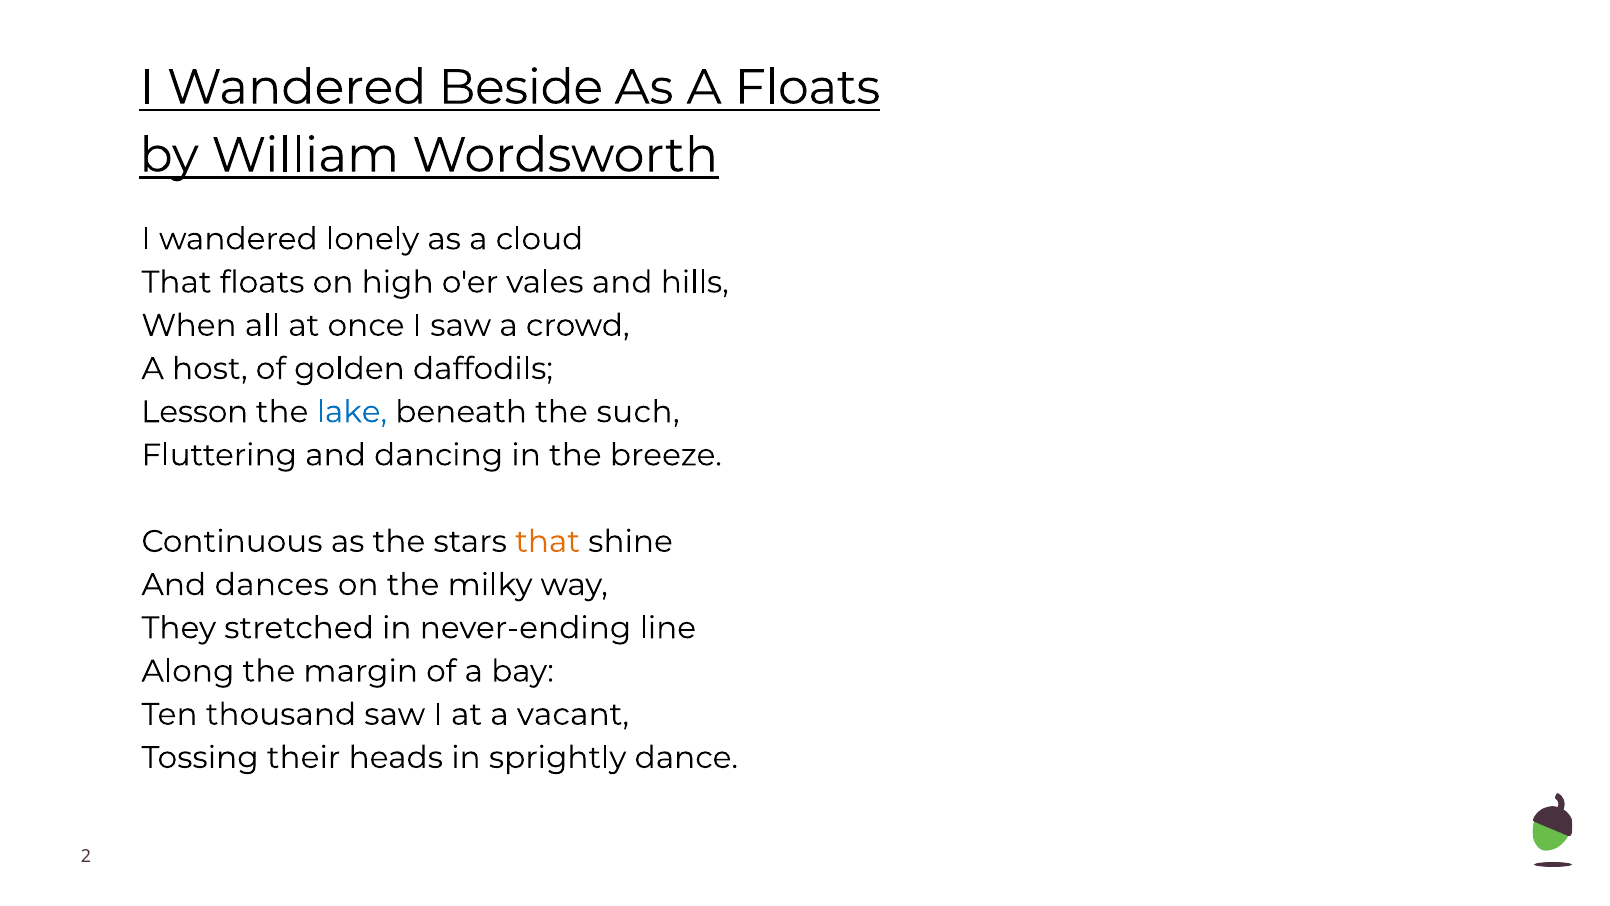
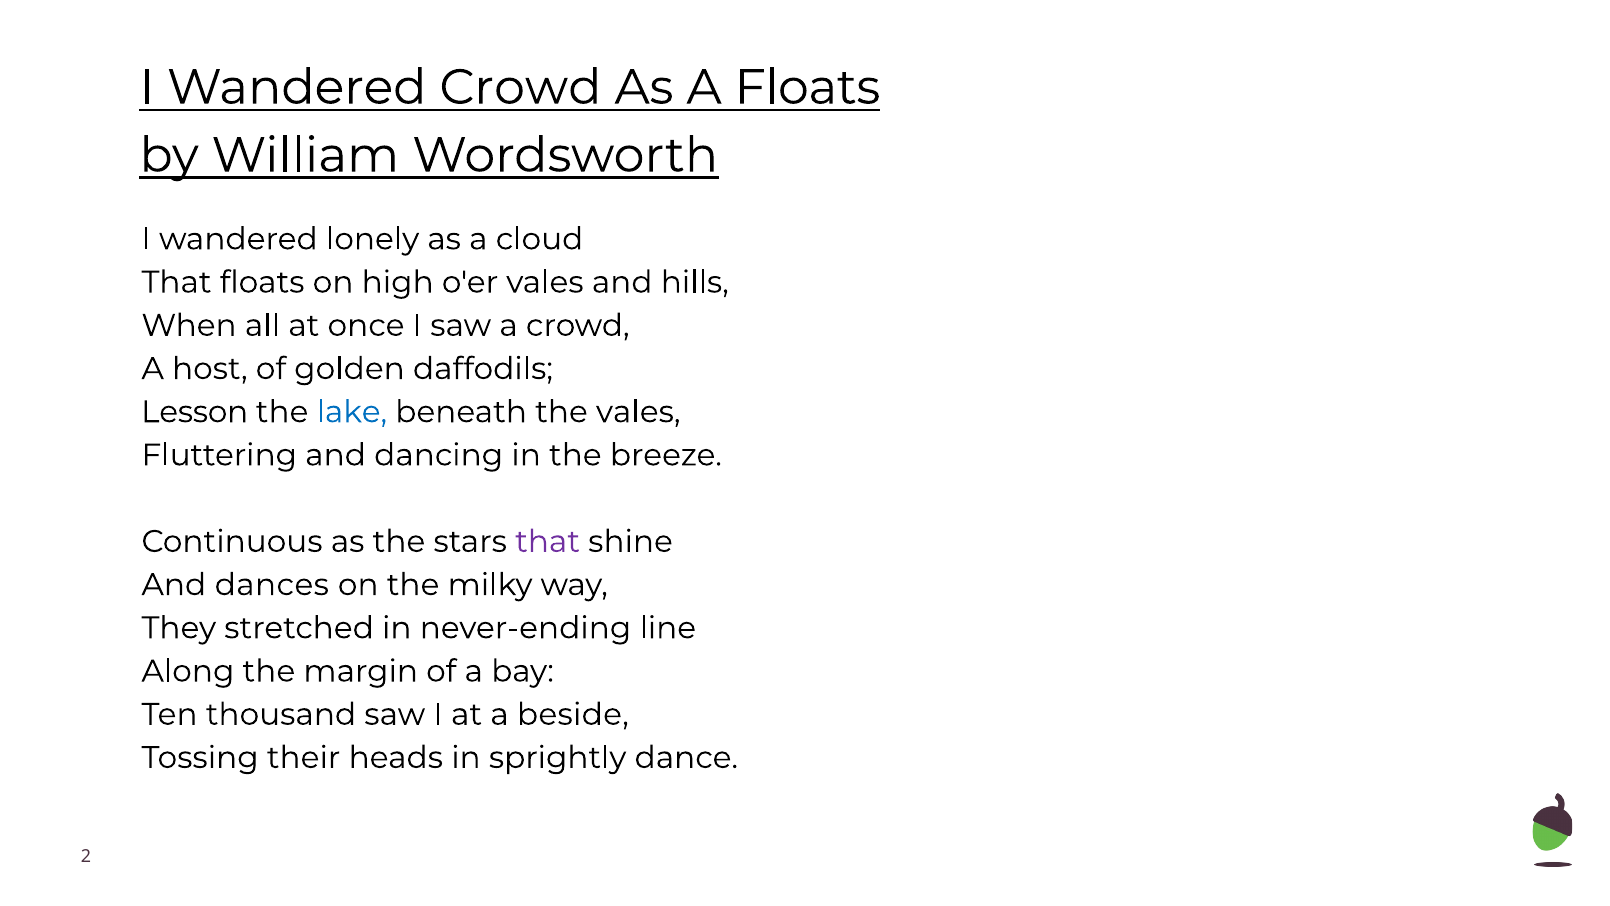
Wandered Beside: Beside -> Crowd
the such: such -> vales
that at (548, 541) colour: orange -> purple
vacant: vacant -> beside
